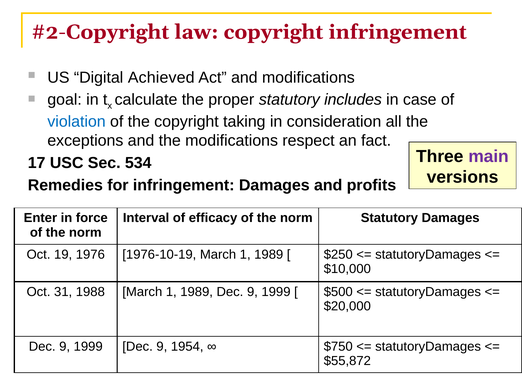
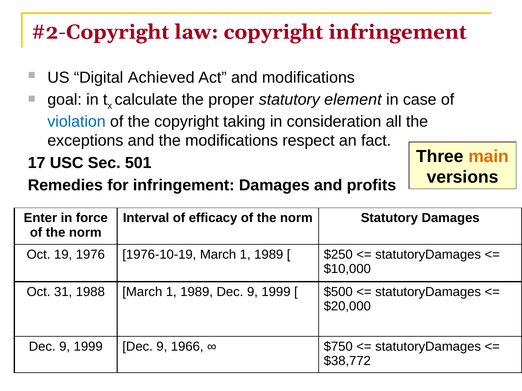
includes: includes -> element
main colour: purple -> orange
534: 534 -> 501
1954: 1954 -> 1966
$55,872: $55,872 -> $38,772
